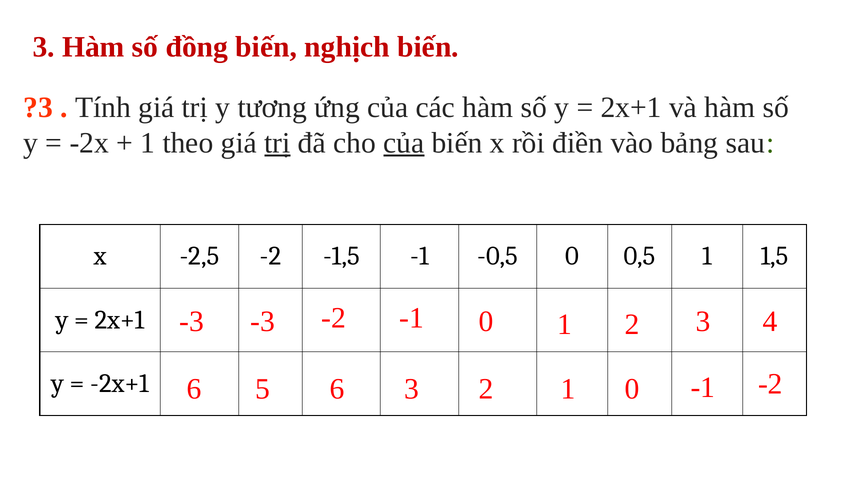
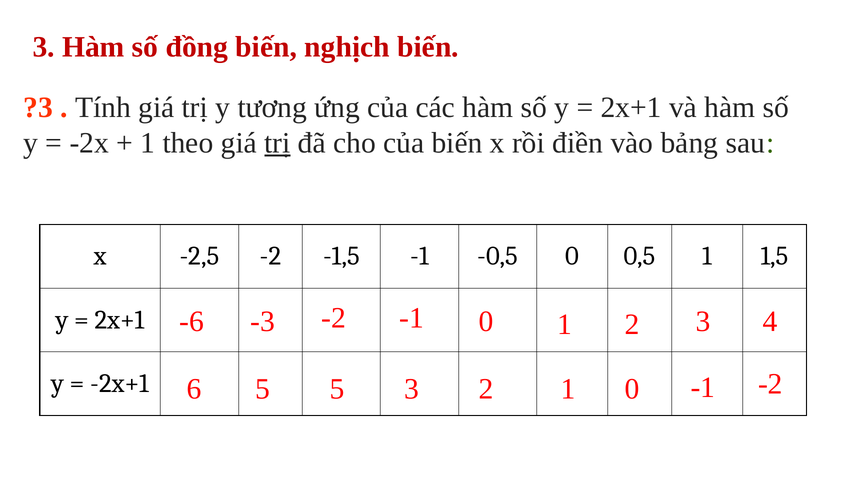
của at (404, 143) underline: present -> none
-3 at (192, 322): -3 -> -6
5 6: 6 -> 5
